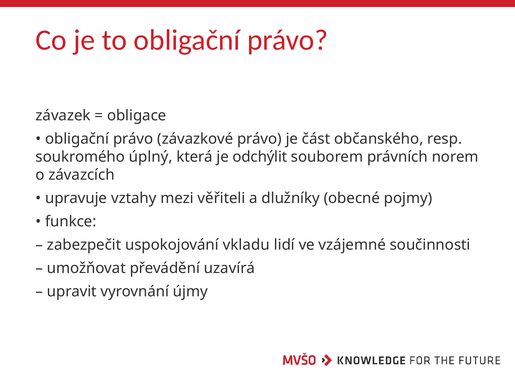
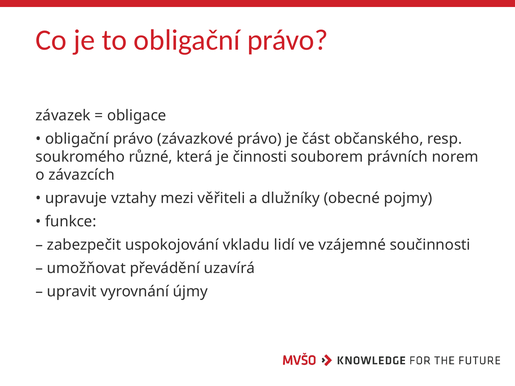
úplný: úplný -> různé
odchýlit: odchýlit -> činnosti
